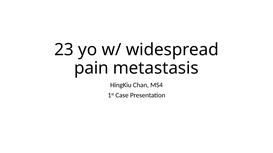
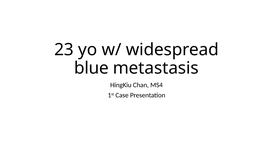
pain: pain -> blue
